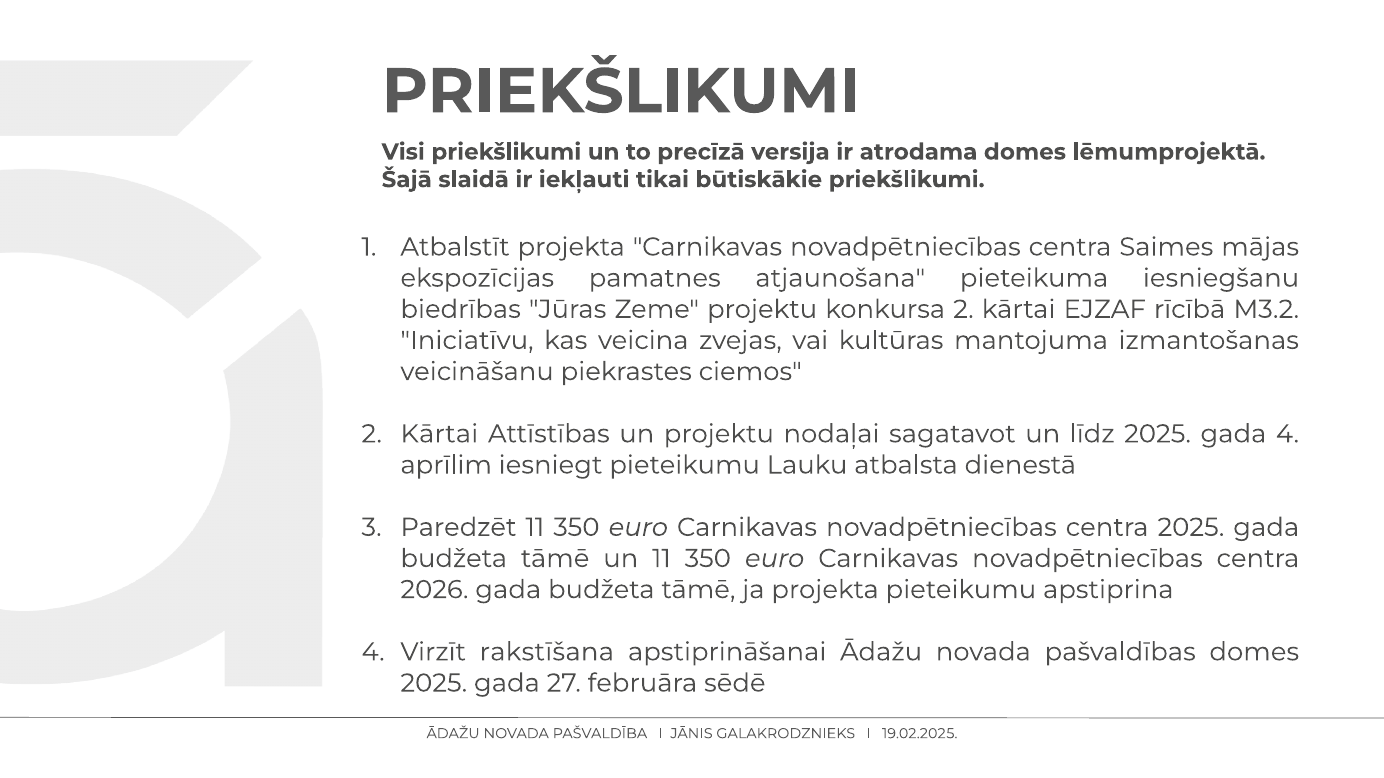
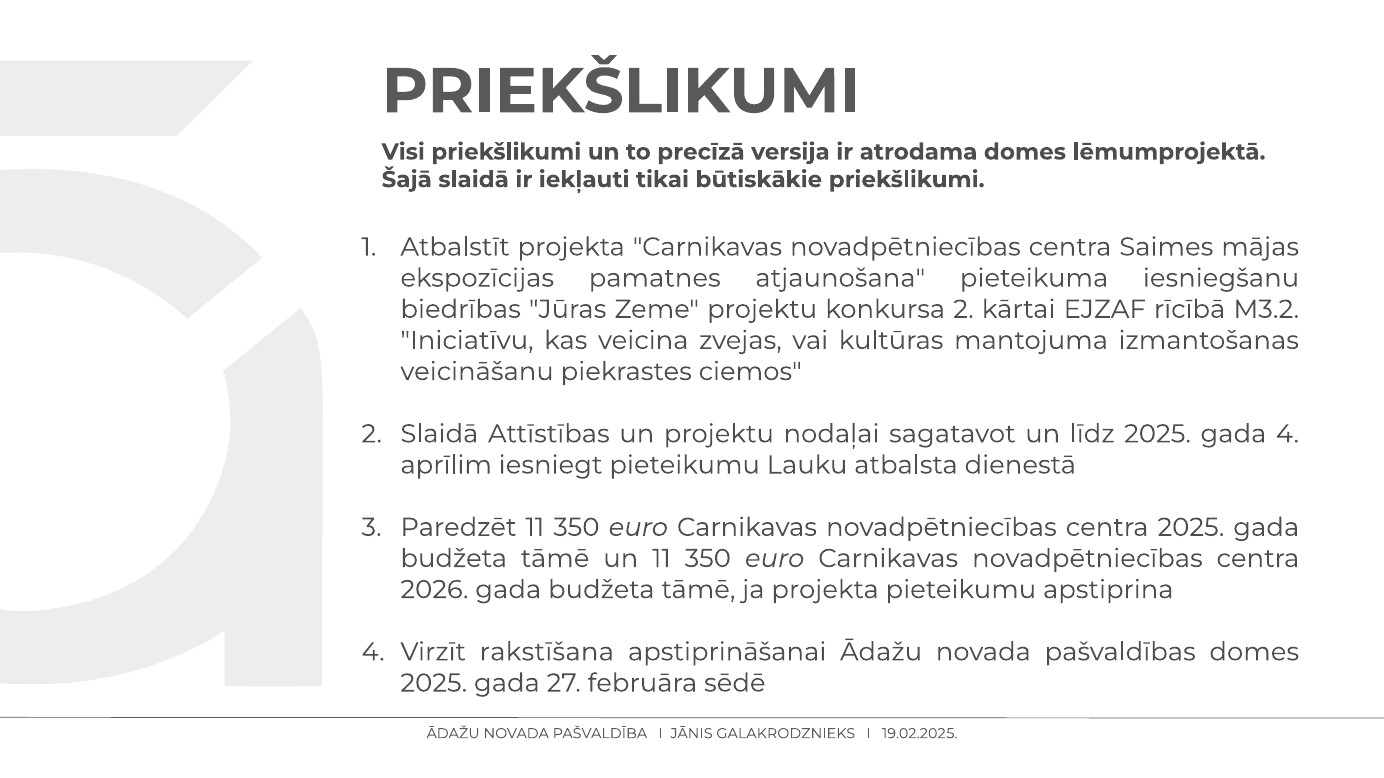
Kārtai at (439, 434): Kārtai -> Slaidā
